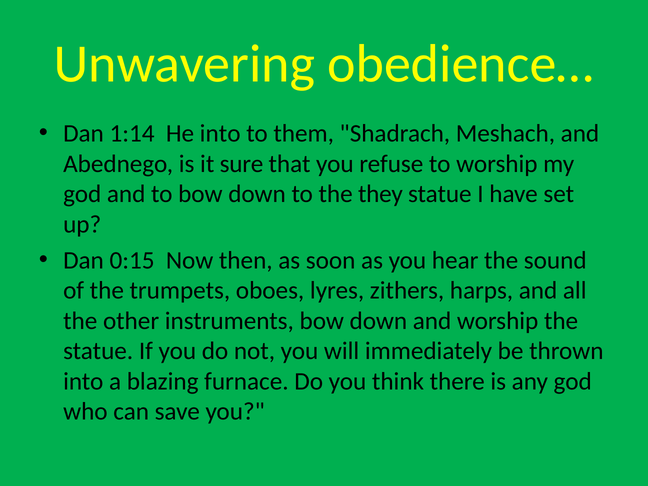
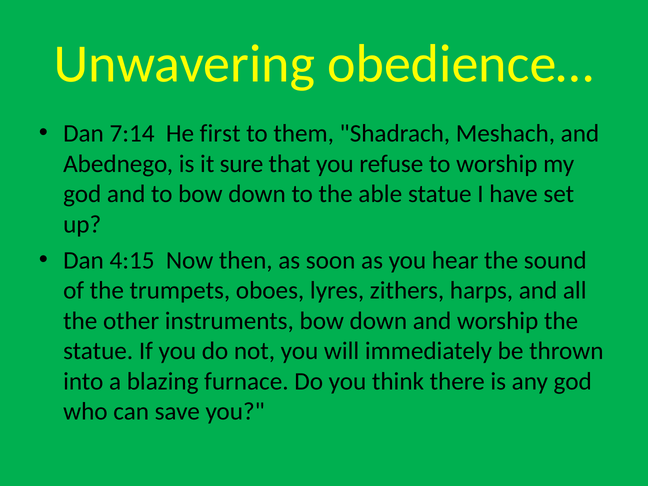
1:14: 1:14 -> 7:14
He into: into -> first
they: they -> able
0:15: 0:15 -> 4:15
